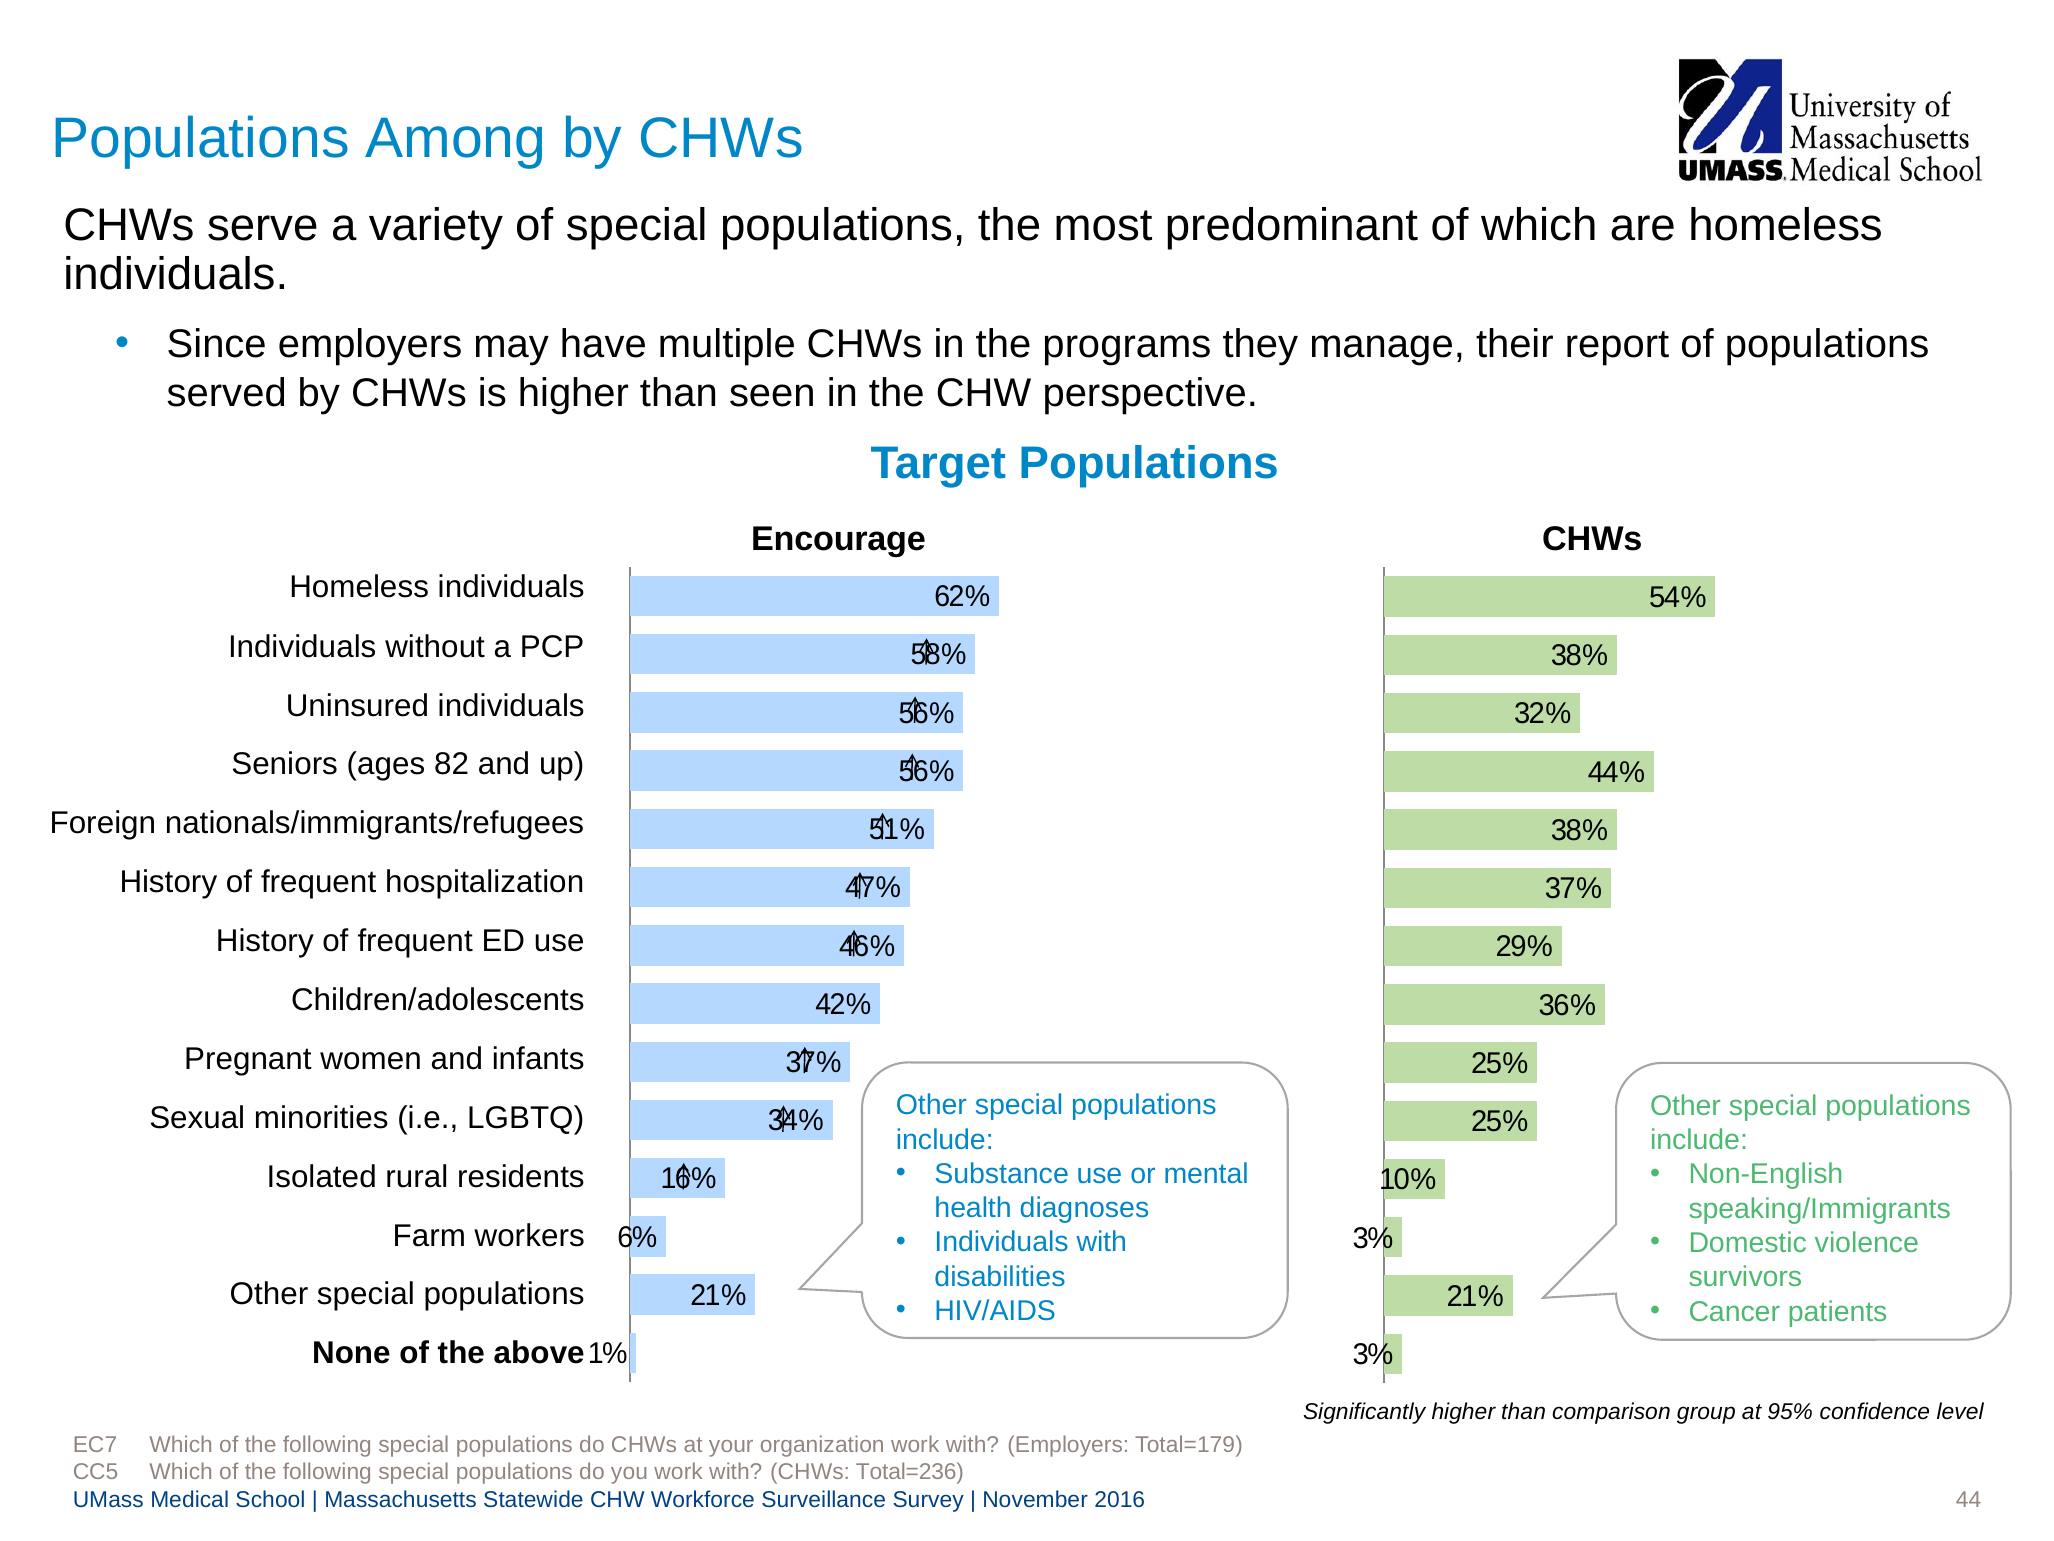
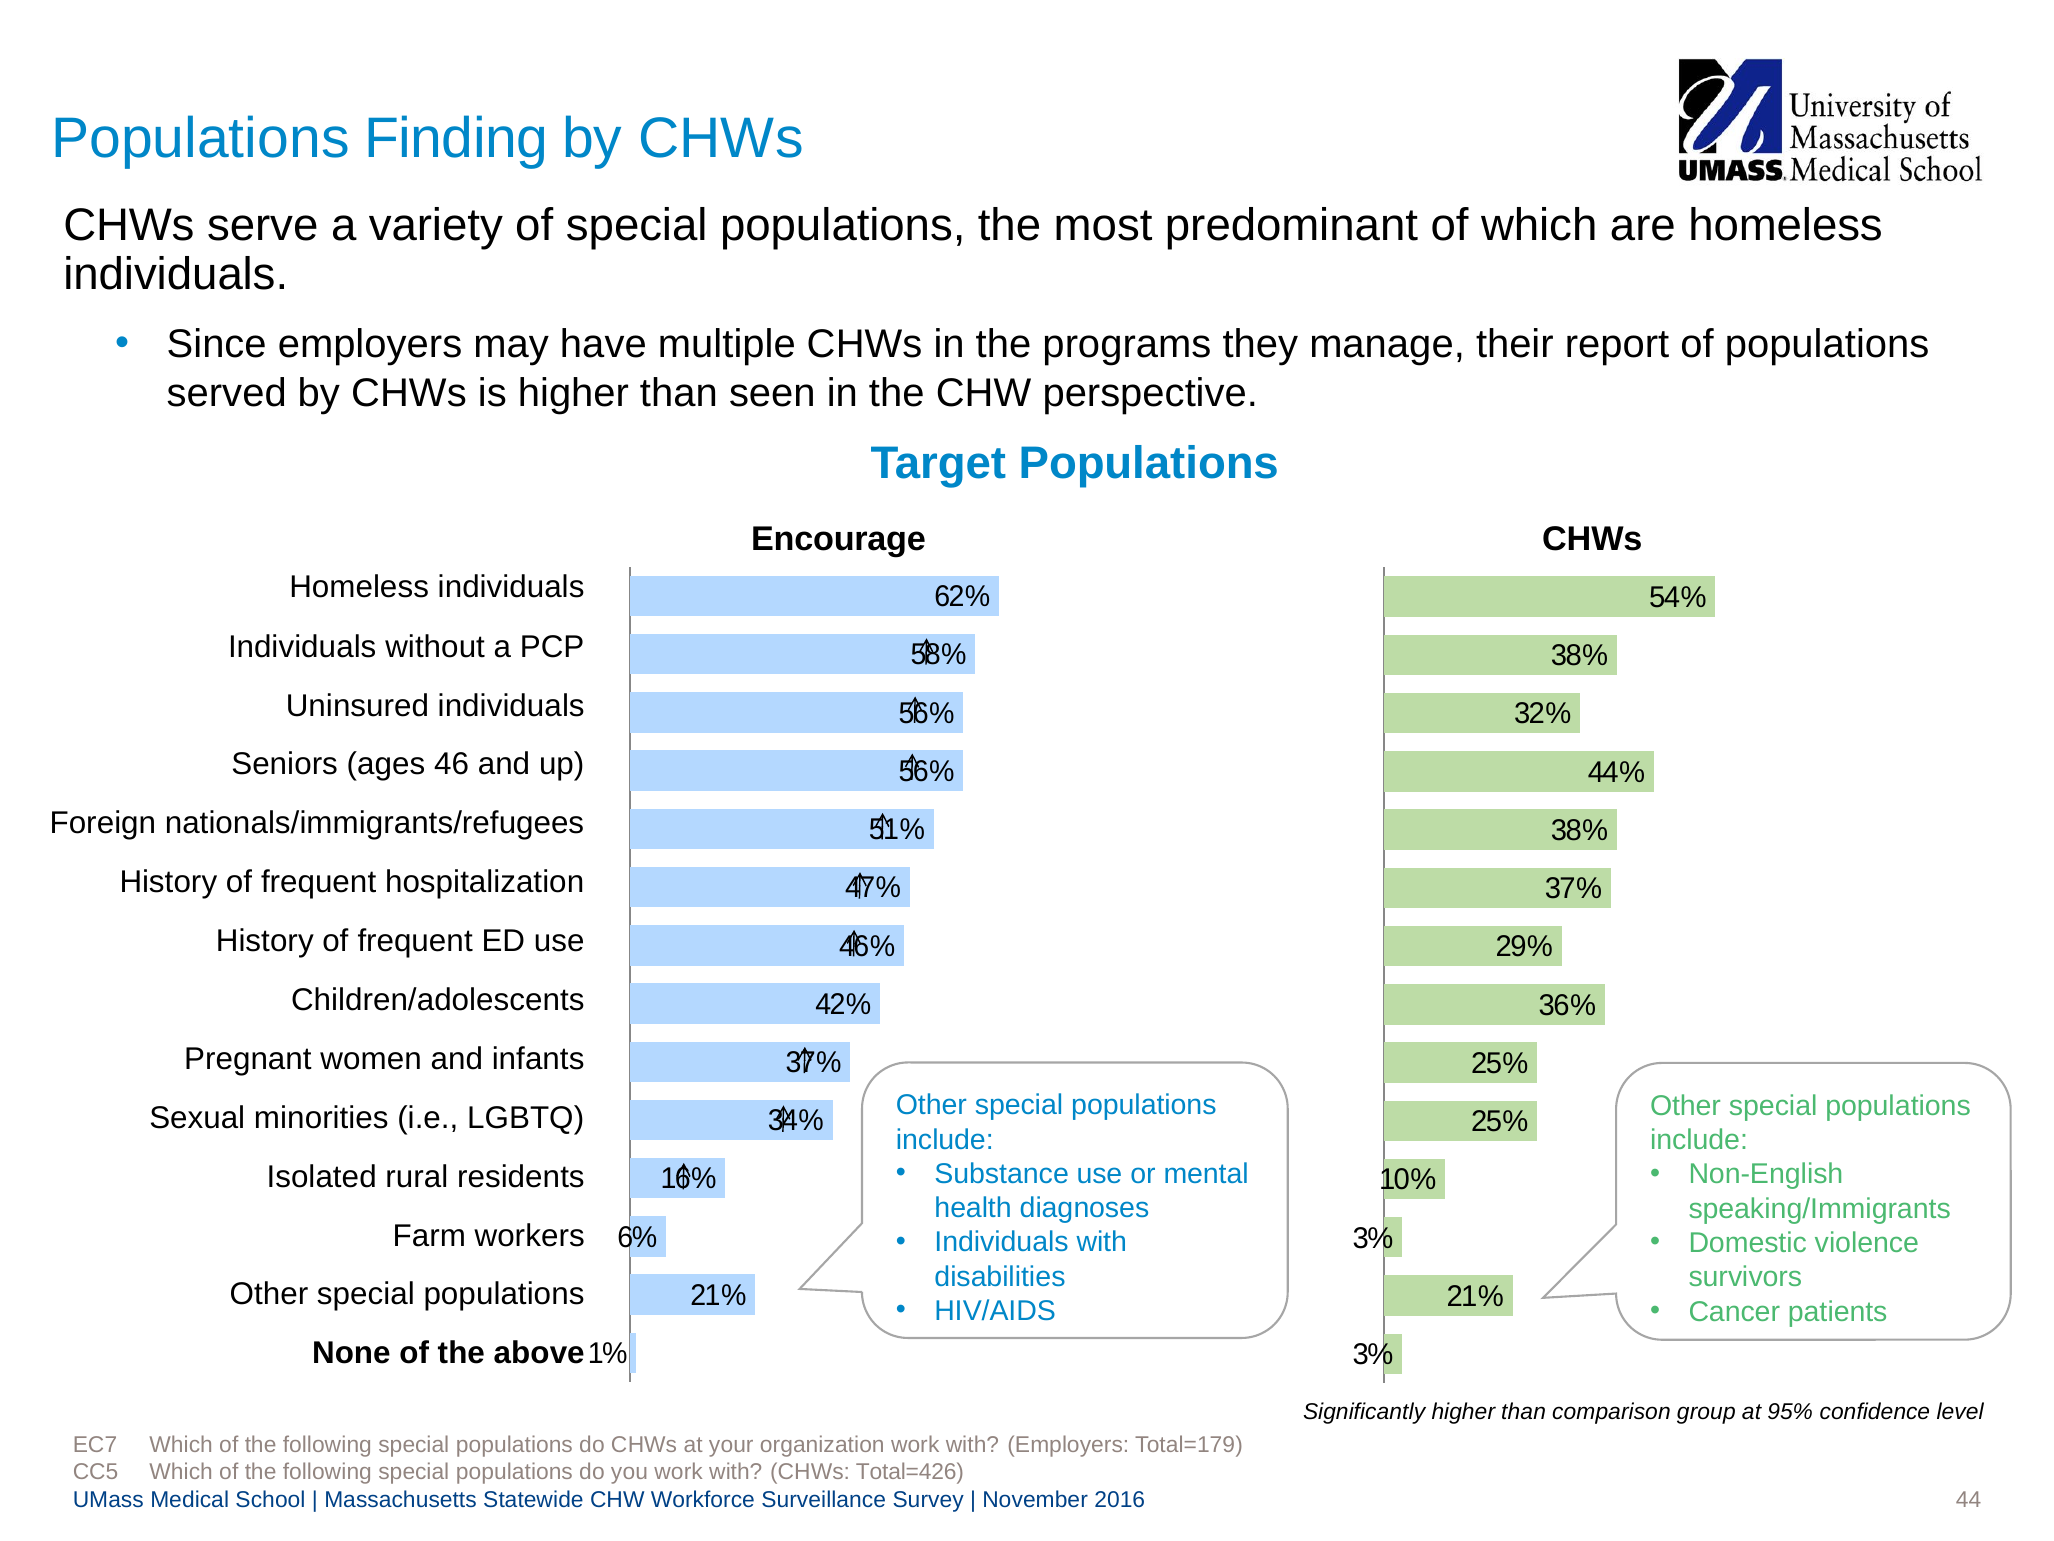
Among: Among -> Finding
82: 82 -> 46
Total=236: Total=236 -> Total=426
